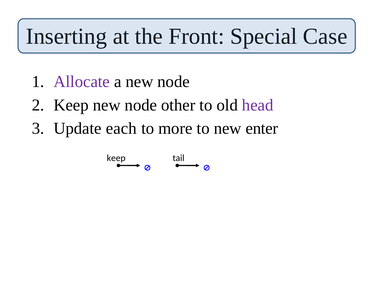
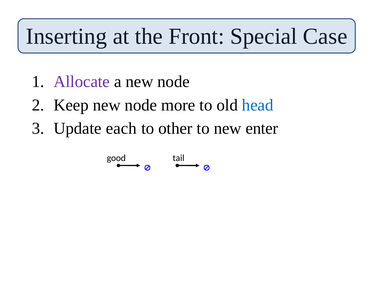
other: other -> more
head colour: purple -> blue
more: more -> other
keep at (116, 158): keep -> good
